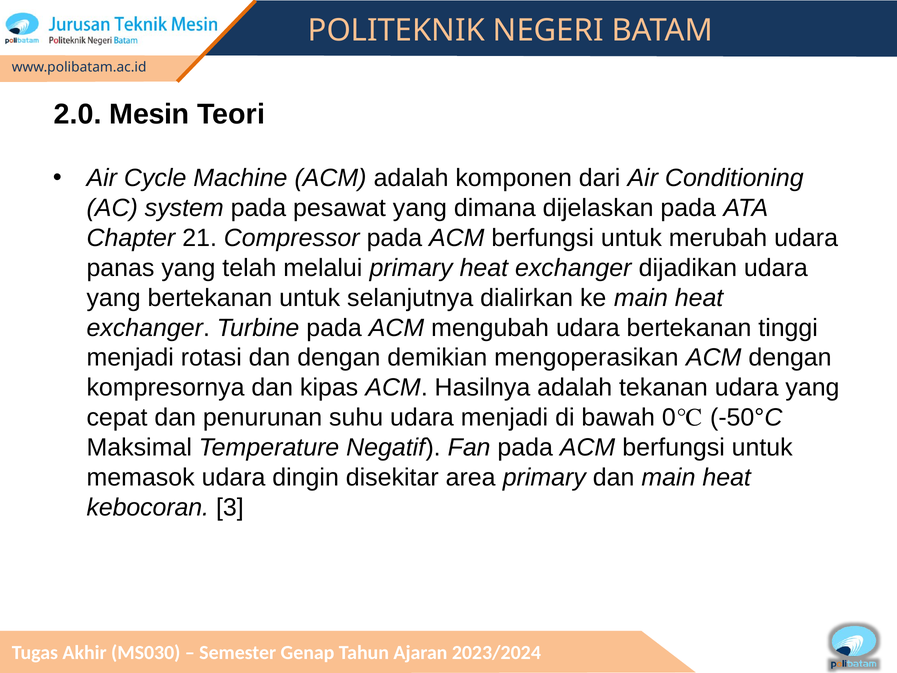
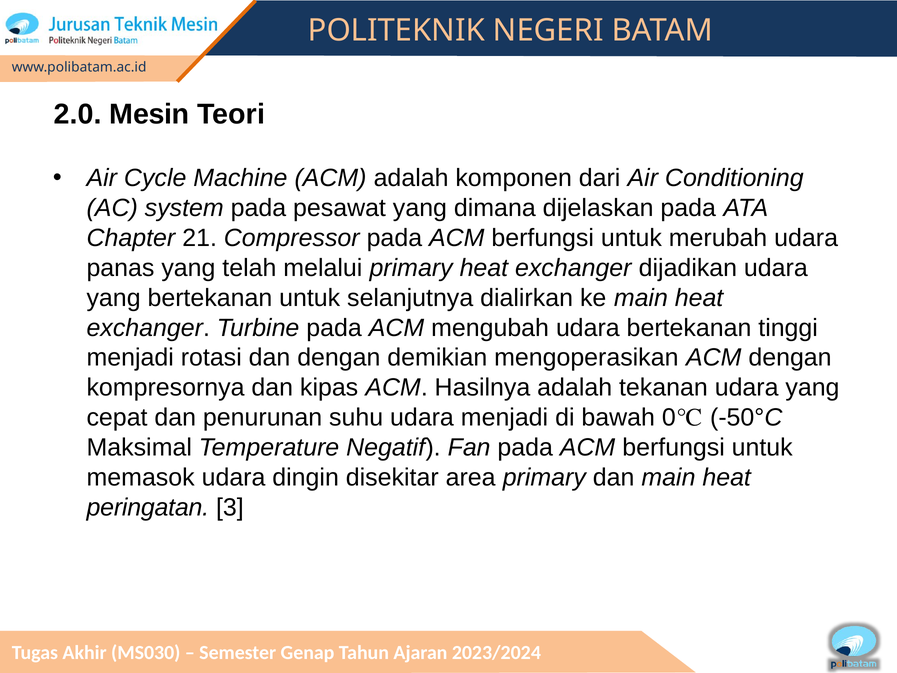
kebocoran: kebocoran -> peringatan
